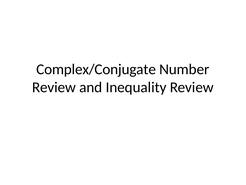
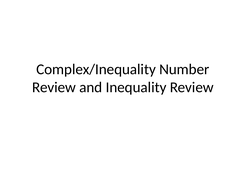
Complex/Conjugate: Complex/Conjugate -> Complex/Inequality
